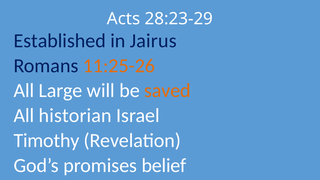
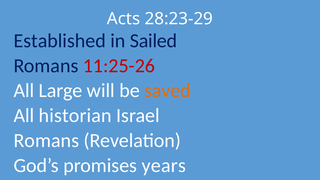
Jairus: Jairus -> Sailed
11:25-26 colour: orange -> red
Timothy at (46, 141): Timothy -> Romans
belief: belief -> years
